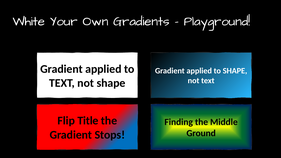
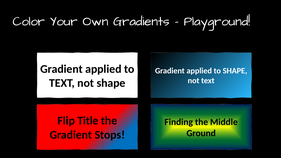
White: White -> Color
